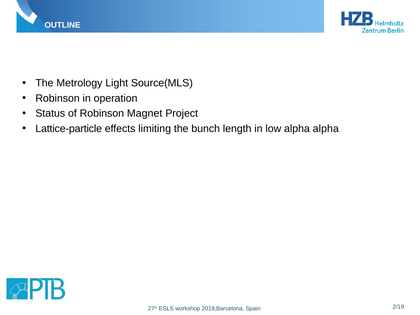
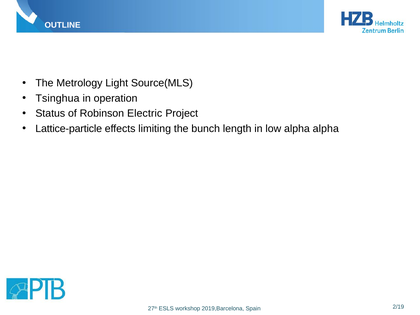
Robinson at (58, 98): Robinson -> Tsinghua
Magnet: Magnet -> Electric
